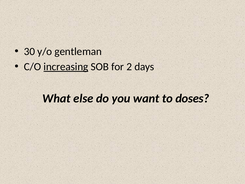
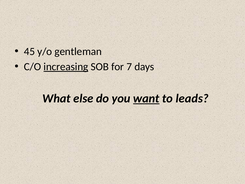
30: 30 -> 45
2: 2 -> 7
want underline: none -> present
doses: doses -> leads
